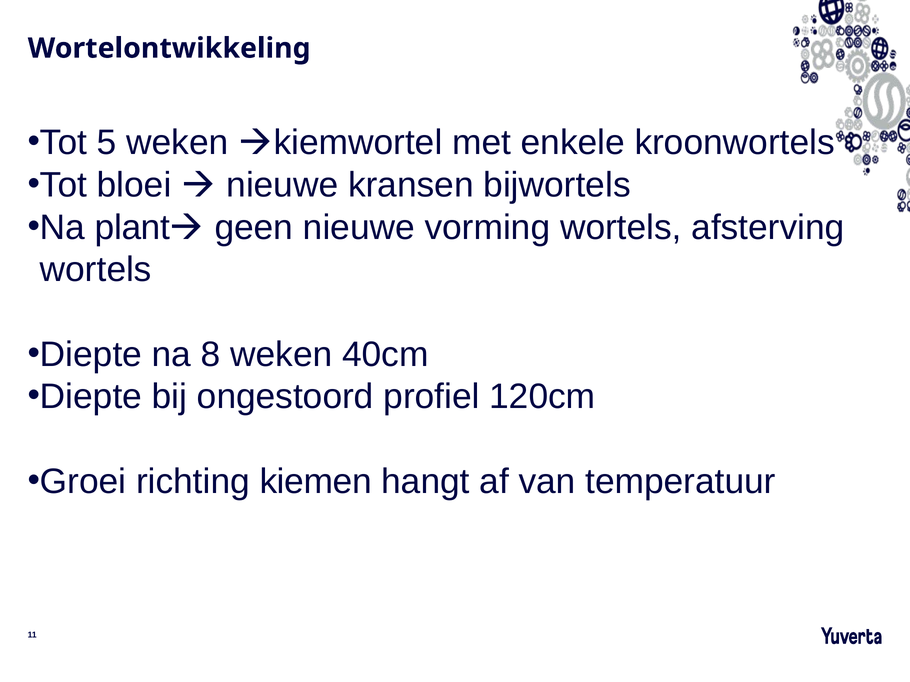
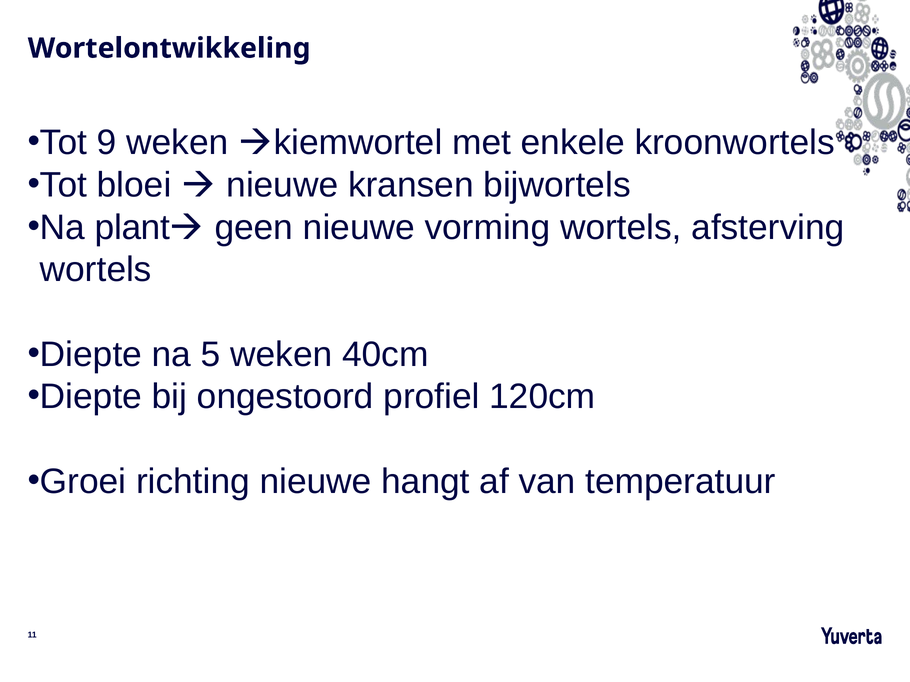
5: 5 -> 9
8: 8 -> 5
richting kiemen: kiemen -> nieuwe
